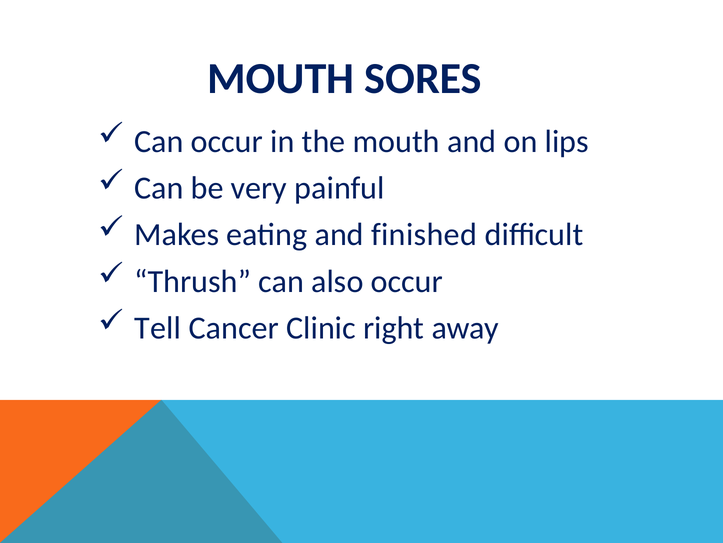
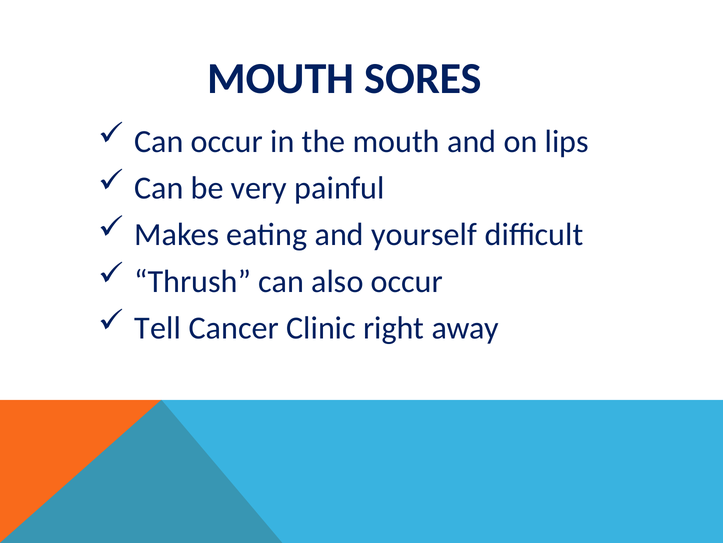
finished: finished -> yourself
